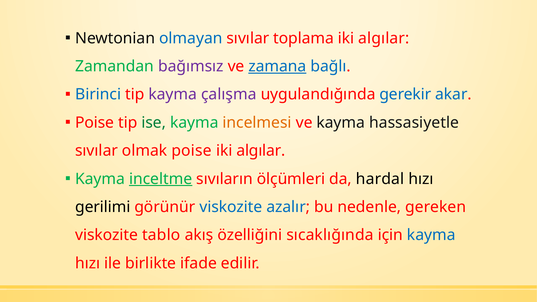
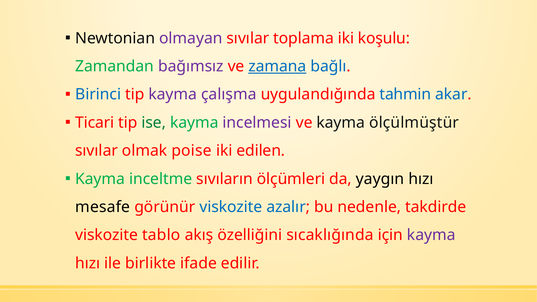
olmayan colour: blue -> purple
algılar at (384, 38): algılar -> koşulu
gerekir: gerekir -> tahmin
Poise at (95, 123): Poise -> Ticari
incelmesi colour: orange -> purple
hassasiyetle: hassasiyetle -> ölçülmüştür
algılar at (261, 151): algılar -> edilen
inceltme underline: present -> none
hardal: hardal -> yaygın
gerilimi: gerilimi -> mesafe
gereken: gereken -> takdirde
kayma at (431, 235) colour: blue -> purple
